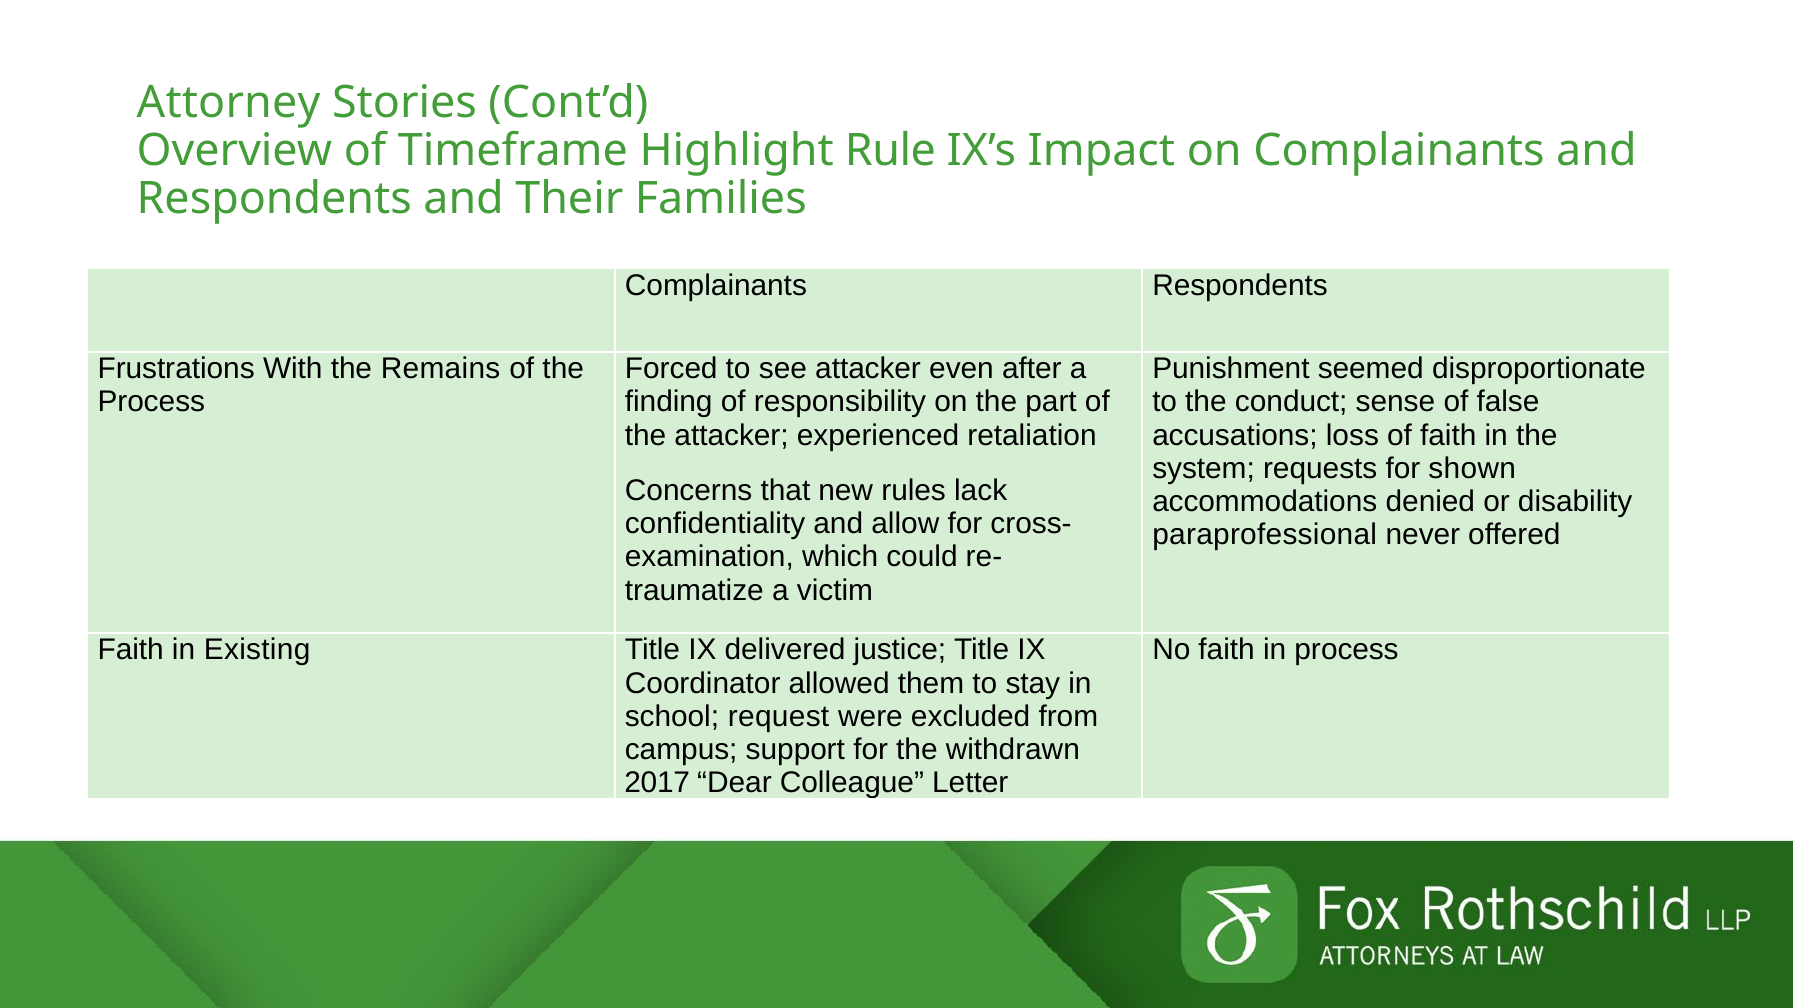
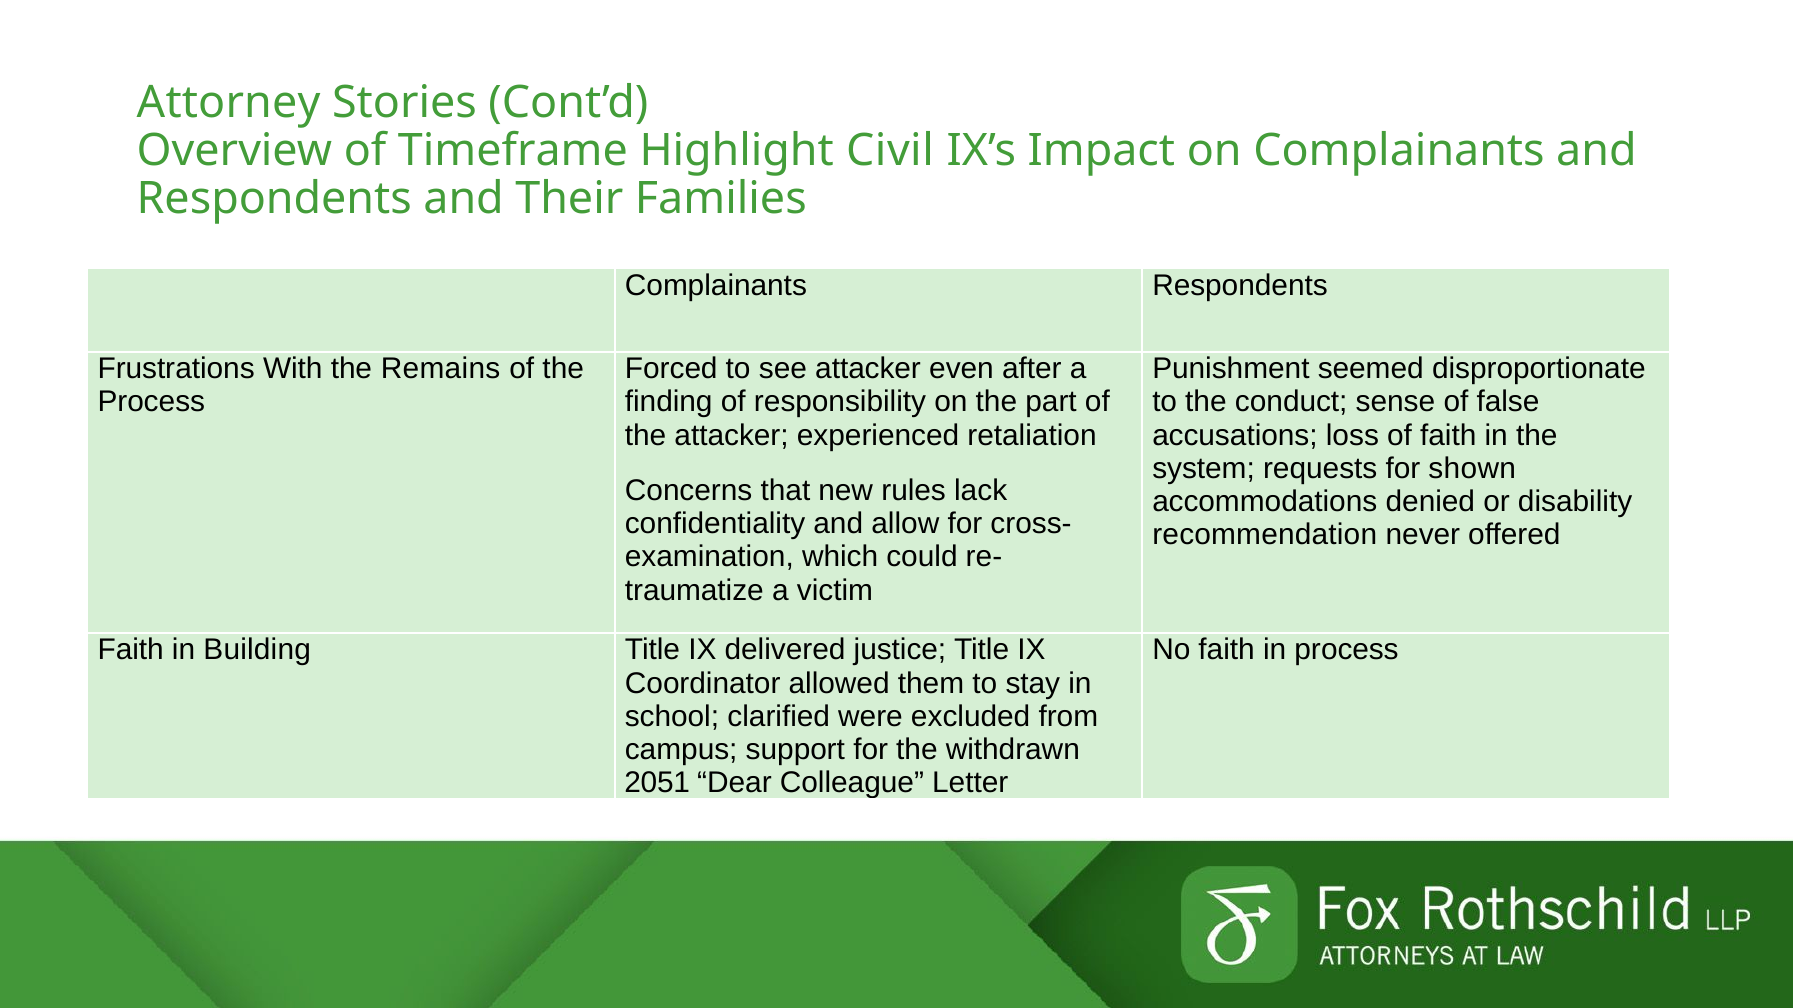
Rule: Rule -> Civil
paraprofessional: paraprofessional -> recommendation
Existing: Existing -> Building
request: request -> clarified
2017: 2017 -> 2051
